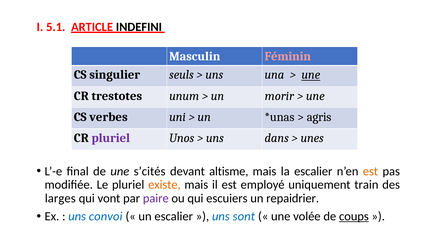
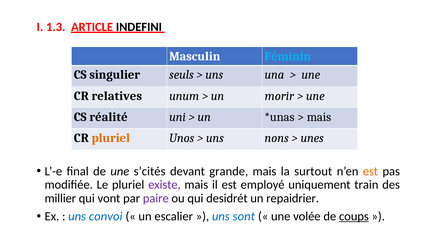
5.1: 5.1 -> 1.3
Féminin colour: pink -> light blue
une at (311, 75) underline: present -> none
trestotes: trestotes -> relatives
verbes: verbes -> réalité
agris at (319, 117): agris -> mais
pluriel at (111, 138) colour: purple -> orange
dans: dans -> nons
altisme: altisme -> grande
la escalier: escalier -> surtout
existe colour: orange -> purple
larges: larges -> millier
escuiers: escuiers -> desidrét
